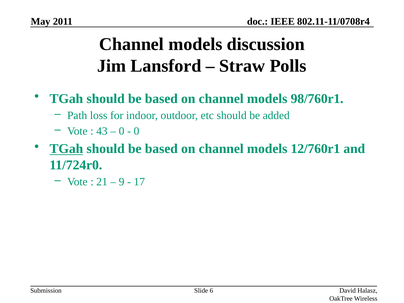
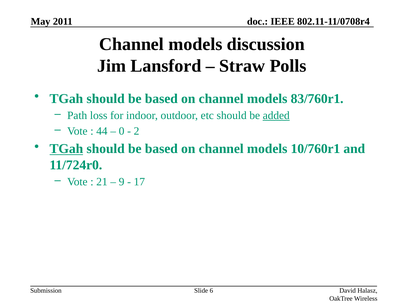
98/760r1: 98/760r1 -> 83/760r1
added underline: none -> present
43: 43 -> 44
0 at (137, 131): 0 -> 2
12/760r1: 12/760r1 -> 10/760r1
